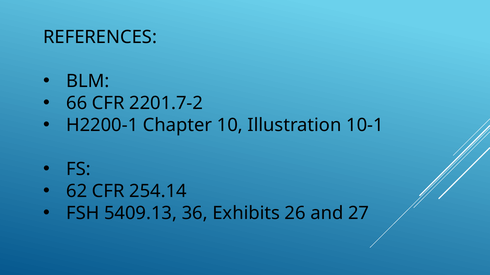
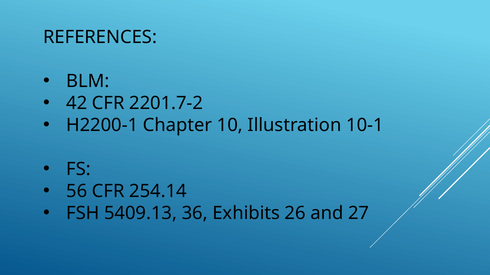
66: 66 -> 42
62: 62 -> 56
